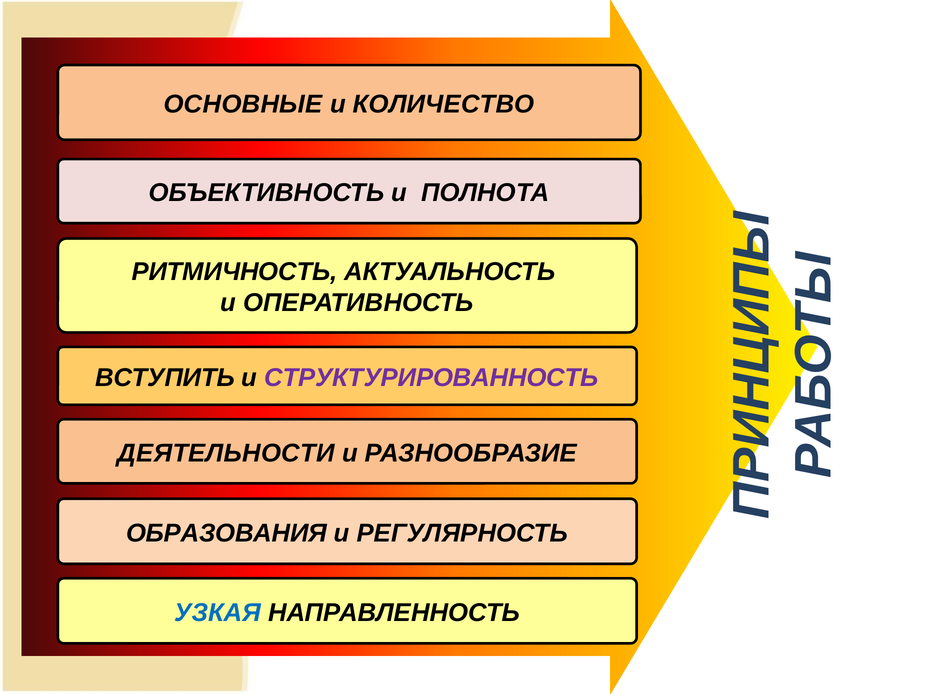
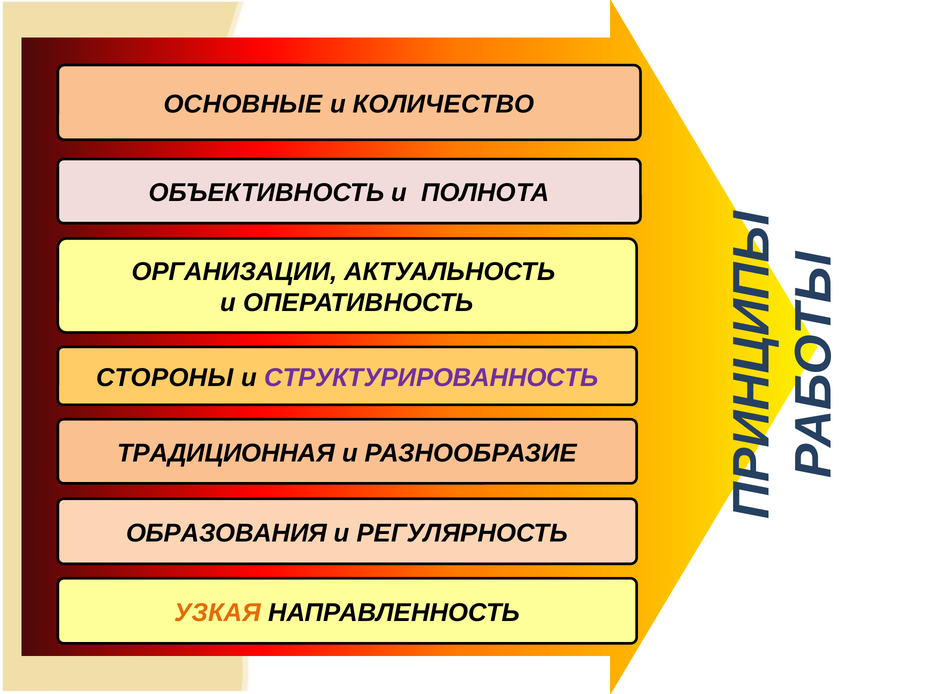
РИТМИЧНОСТЬ: РИТМИЧНОСТЬ -> ОРГАНИЗАЦИИ
ВСТУПИТЬ: ВСТУПИТЬ -> СТОРОНЫ
ДЕЯТЕЛЬНОСТИ: ДЕЯТЕЛЬНОСТИ -> ТРАДИЦИОННАЯ
УЗКАЯ colour: blue -> orange
